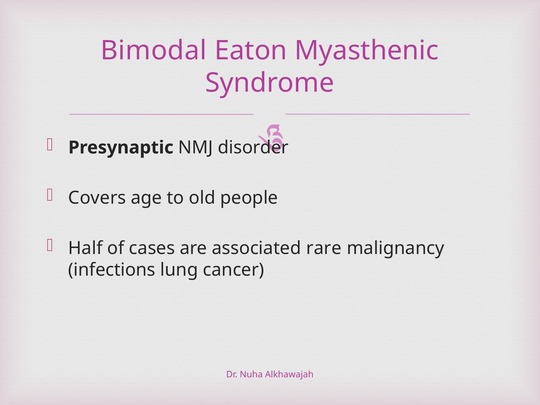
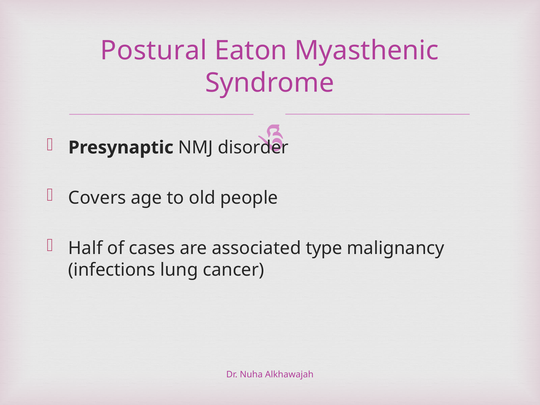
Bimodal: Bimodal -> Postural
rare: rare -> type
